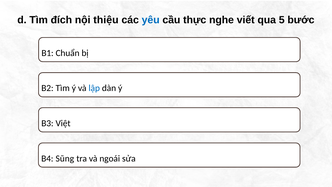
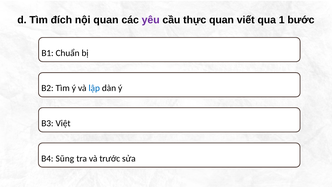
nội thiệu: thiệu -> quan
yêu colour: blue -> purple
thực nghe: nghe -> quan
5: 5 -> 1
ngoái: ngoái -> trước
